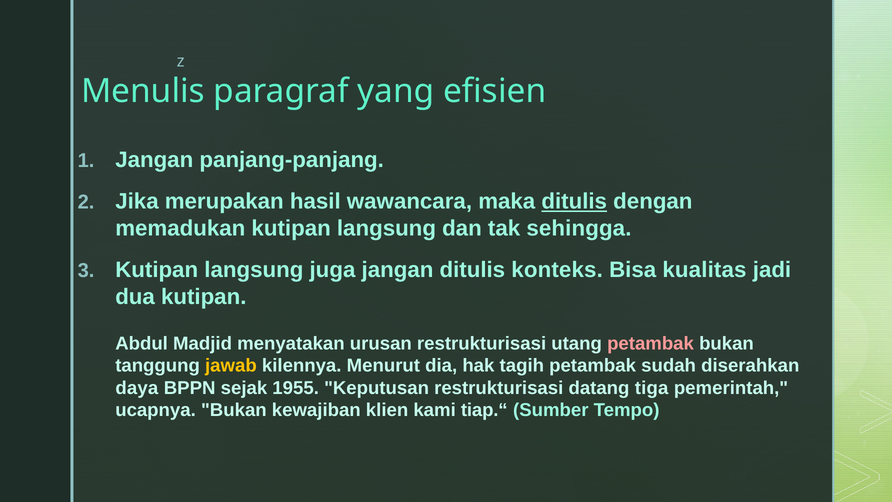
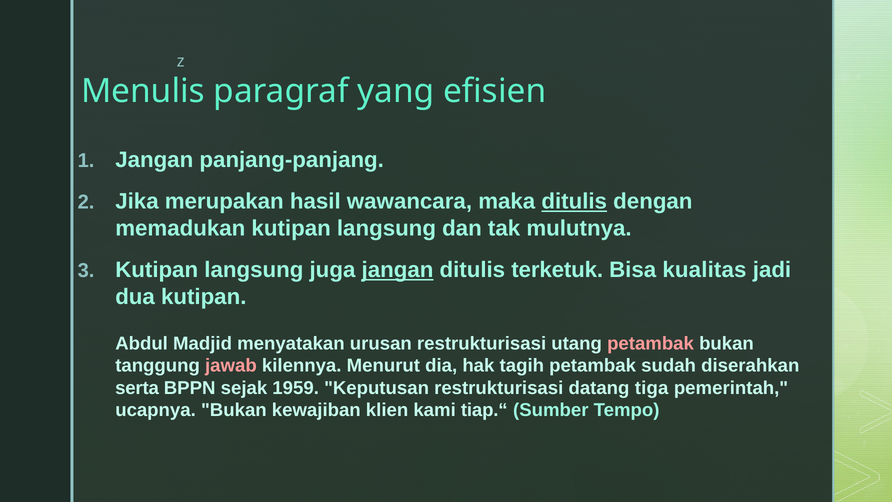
sehingga: sehingga -> mulutnya
jangan at (398, 270) underline: none -> present
konteks: konteks -> terketuk
jawab colour: yellow -> pink
daya: daya -> serta
1955: 1955 -> 1959
